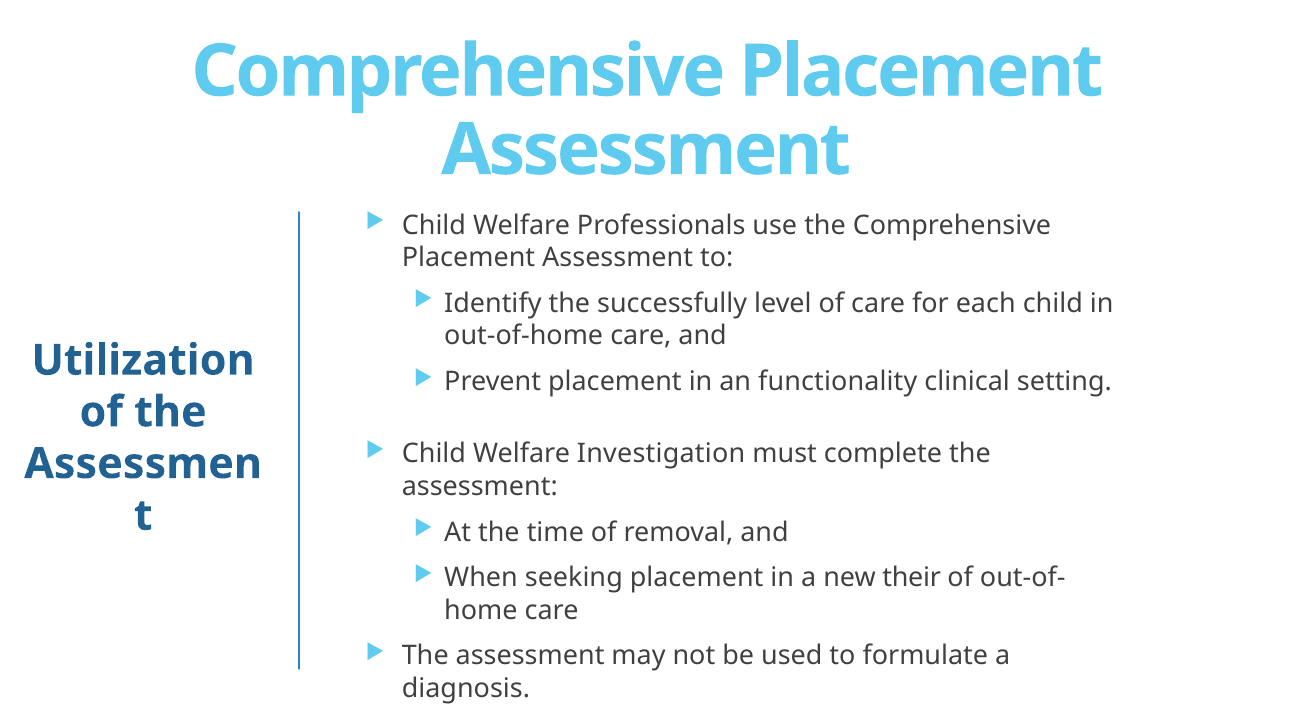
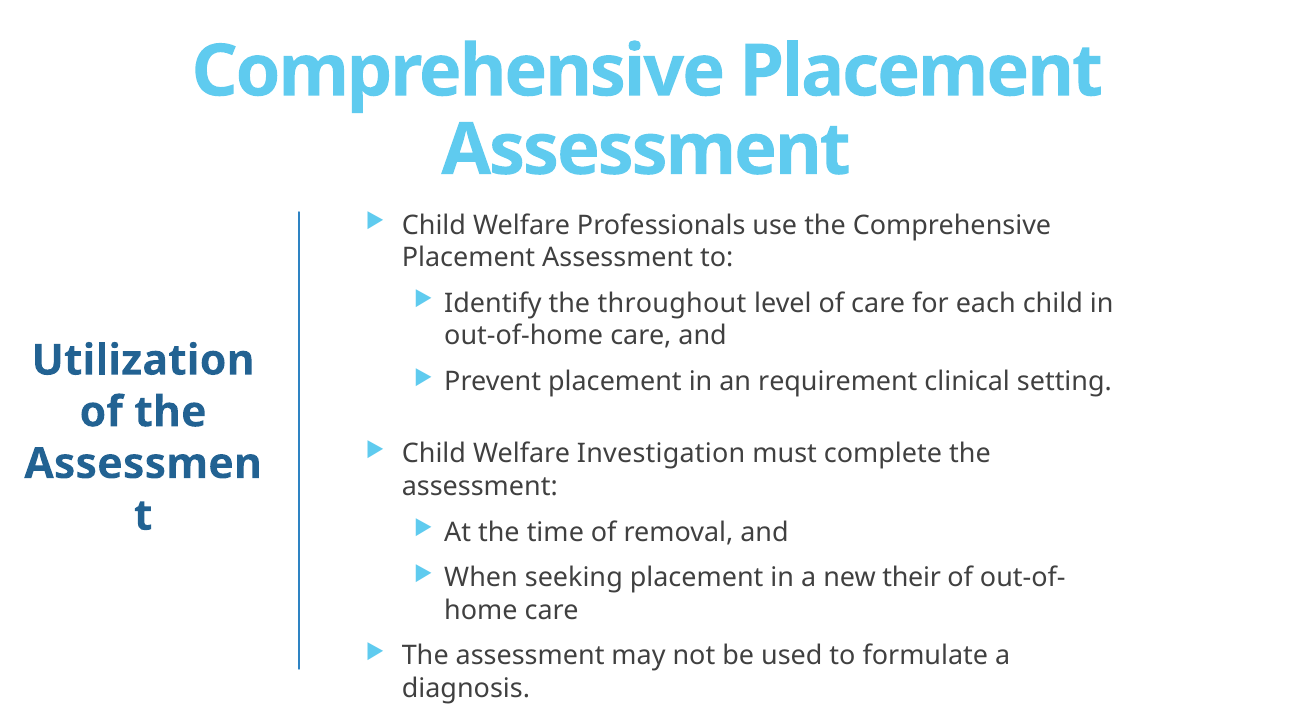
successfully: successfully -> throughout
functionality: functionality -> requirement
